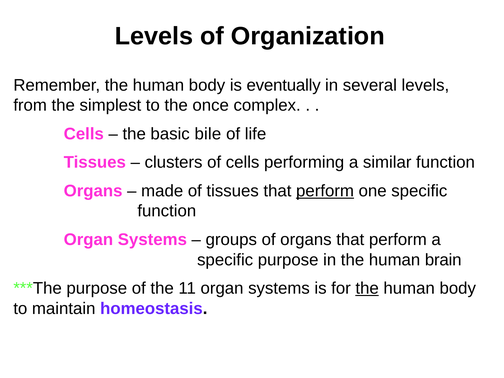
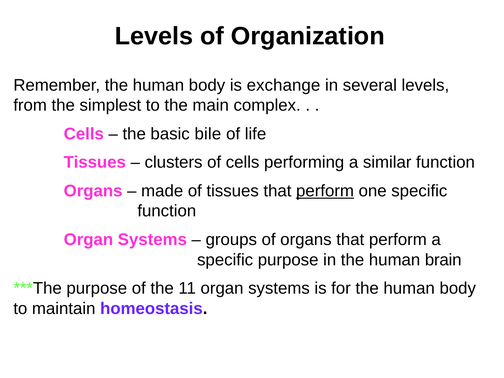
eventually: eventually -> exchange
once: once -> main
the at (367, 288) underline: present -> none
